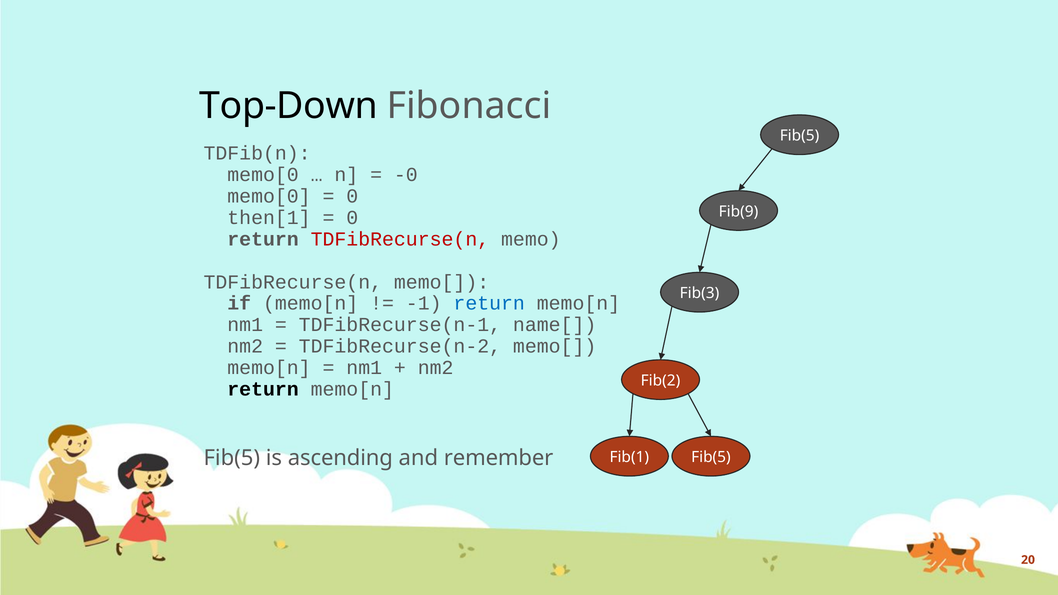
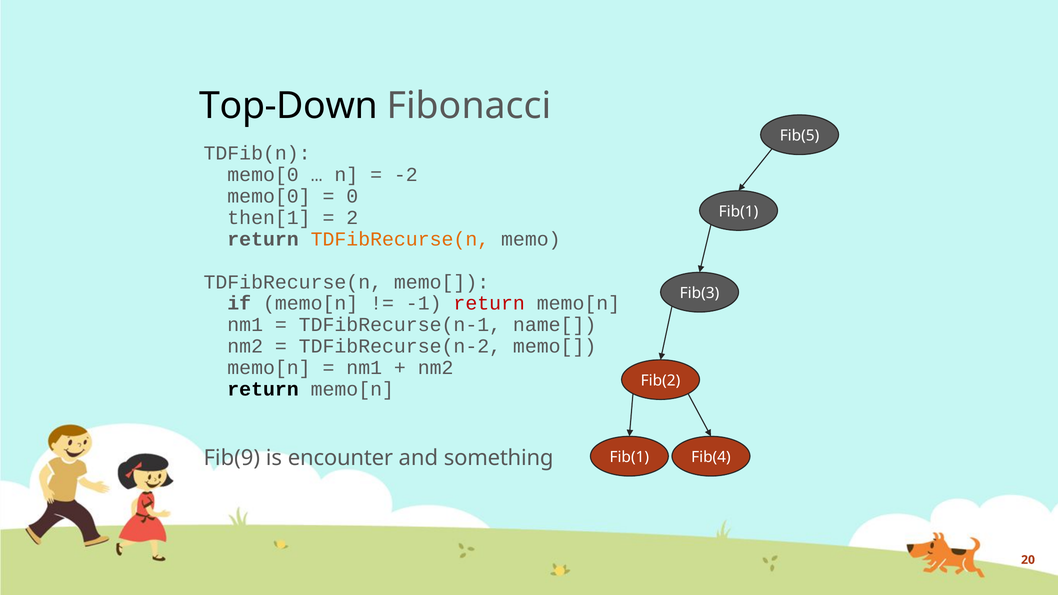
-0: -0 -> -2
Fib(9 at (739, 212): Fib(9 -> Fib(1
0 at (352, 218): 0 -> 2
TDFibRecurse(n at (400, 239) colour: red -> orange
return at (489, 303) colour: blue -> red
Fib(5 at (232, 458): Fib(5 -> Fib(9
ascending: ascending -> encounter
remember: remember -> something
Fib(1 Fib(5: Fib(5 -> Fib(4
